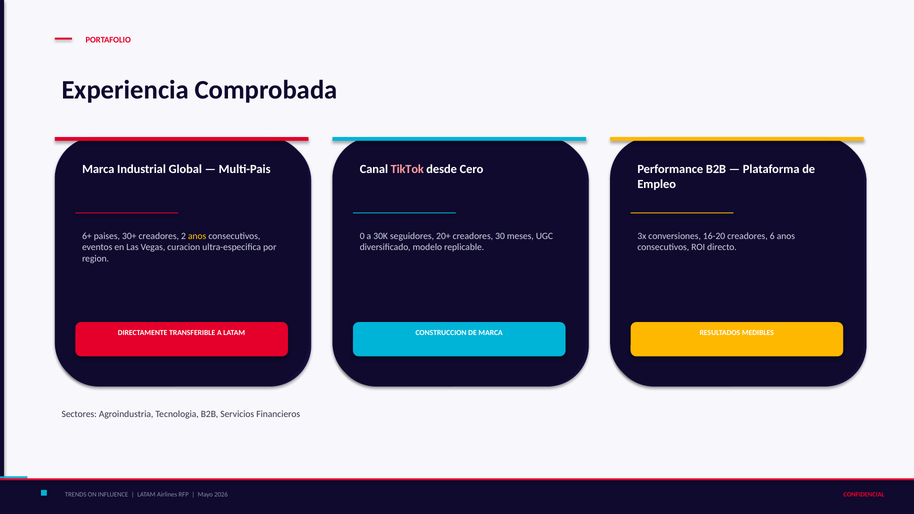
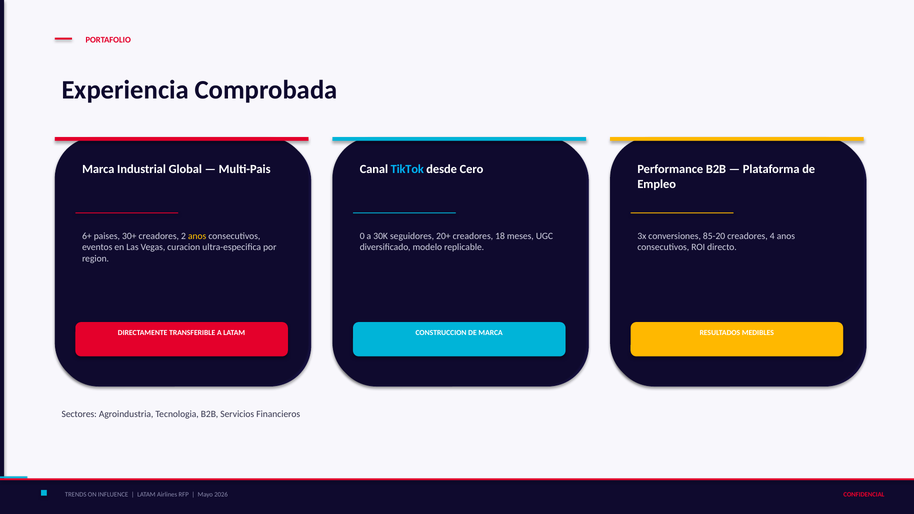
TikTok colour: pink -> light blue
30: 30 -> 18
16-20: 16-20 -> 85-20
6: 6 -> 4
